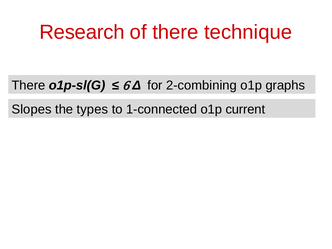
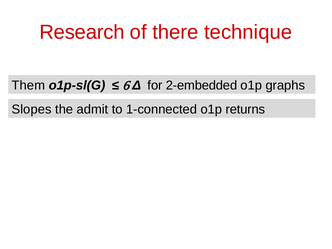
There at (28, 85): There -> Them
2-combining: 2-combining -> 2-embedded
types: types -> admit
current: current -> returns
